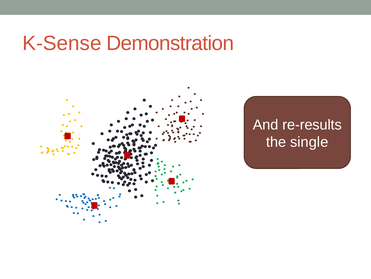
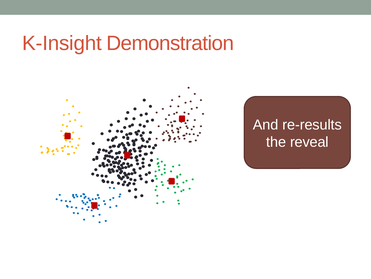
K-Sense: K-Sense -> K-Insight
single: single -> reveal
